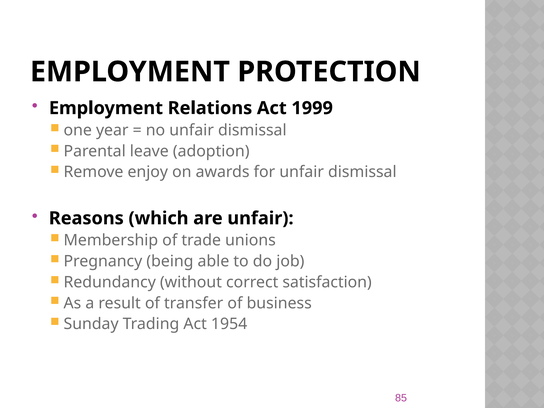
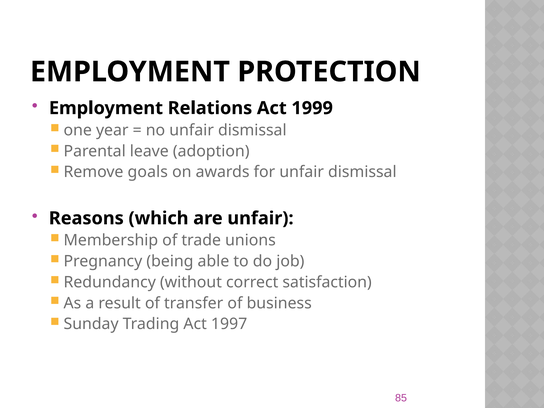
enjoy: enjoy -> goals
1954: 1954 -> 1997
